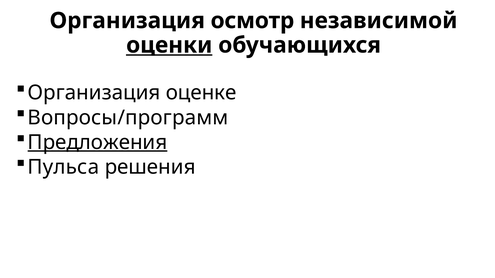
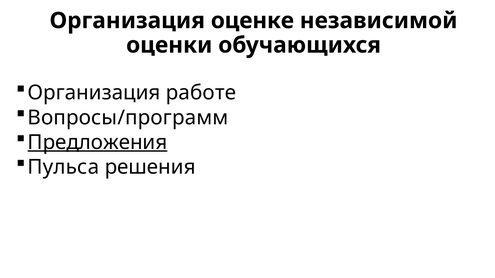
осмотр: осмотр -> оценке
оценки underline: present -> none
оценке: оценке -> работе
